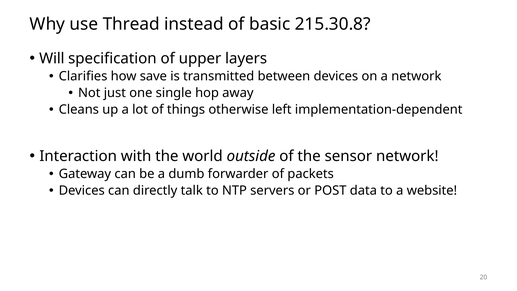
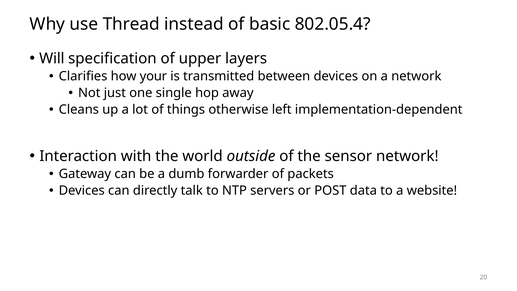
215.30.8: 215.30.8 -> 802.05.4
save: save -> your
